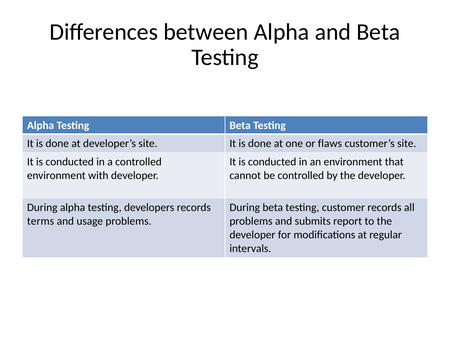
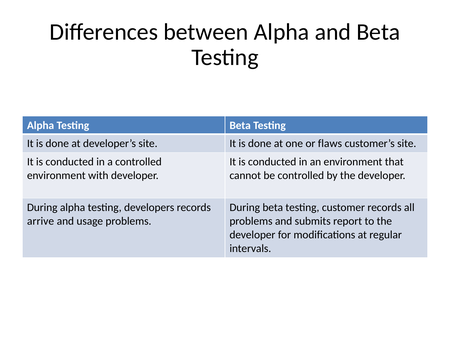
terms: terms -> arrive
